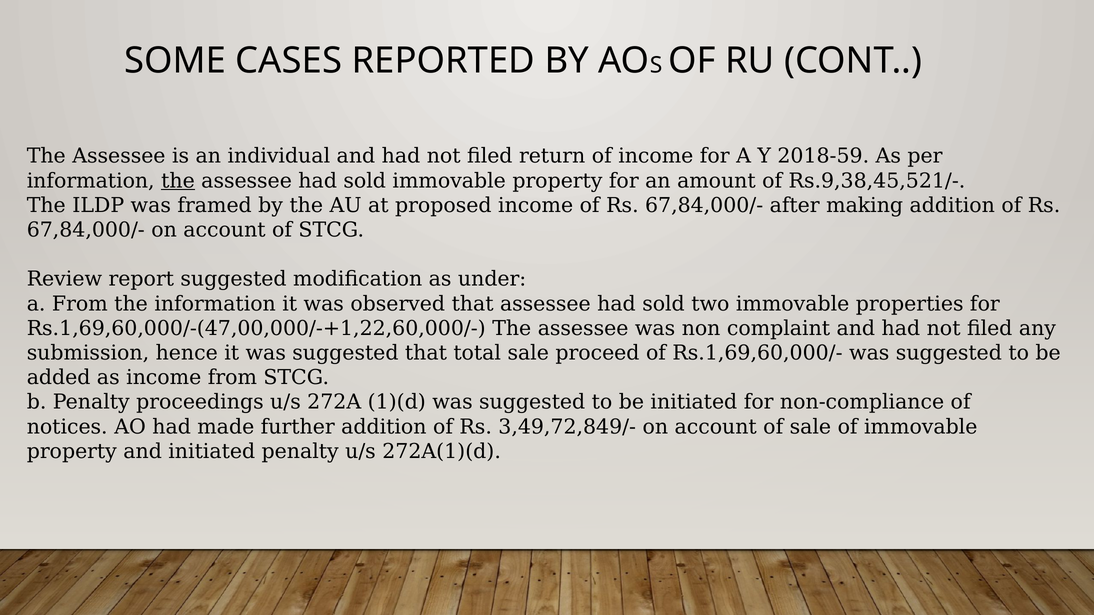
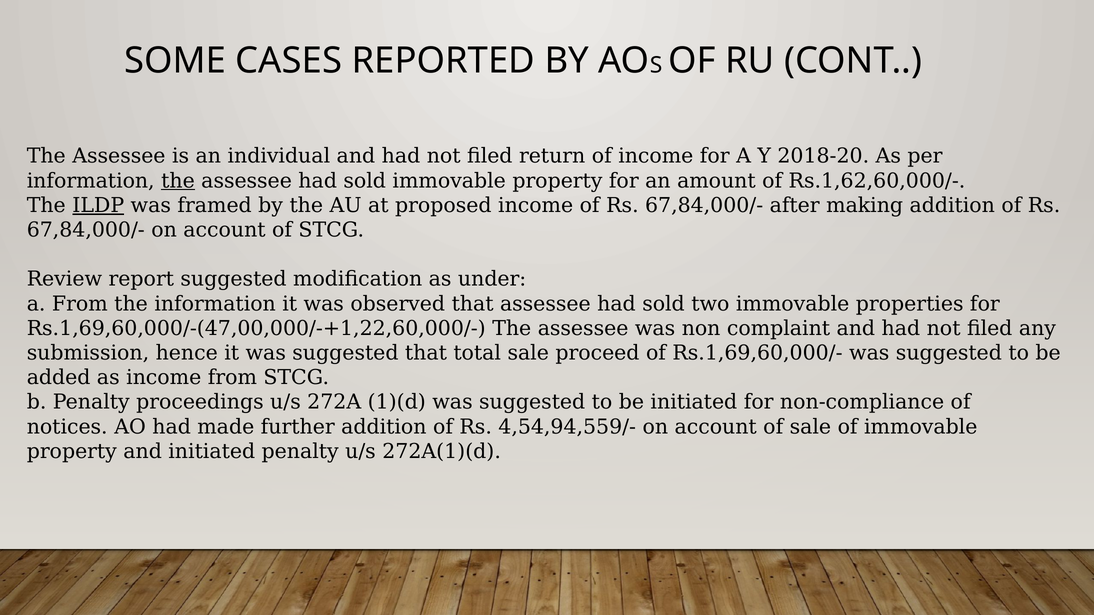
2018-59: 2018-59 -> 2018-20
Rs.9,38,45,521/-: Rs.9,38,45,521/- -> Rs.1,62,60,000/-
ILDP underline: none -> present
3,49,72,849/-: 3,49,72,849/- -> 4,54,94,559/-
